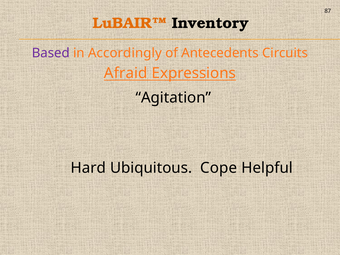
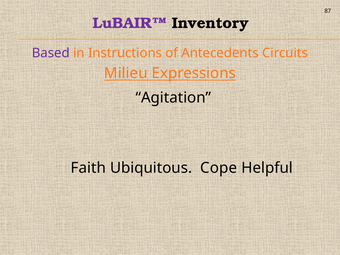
LuBAIR™ colour: orange -> purple
Accordingly: Accordingly -> Instructions
Afraid: Afraid -> Milieu
Hard: Hard -> Faith
